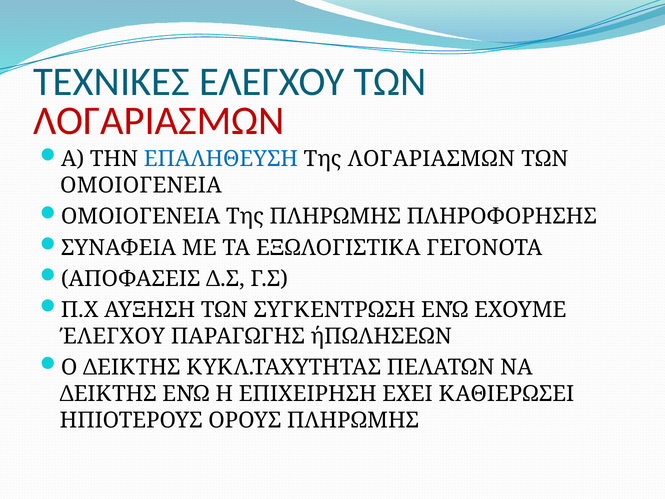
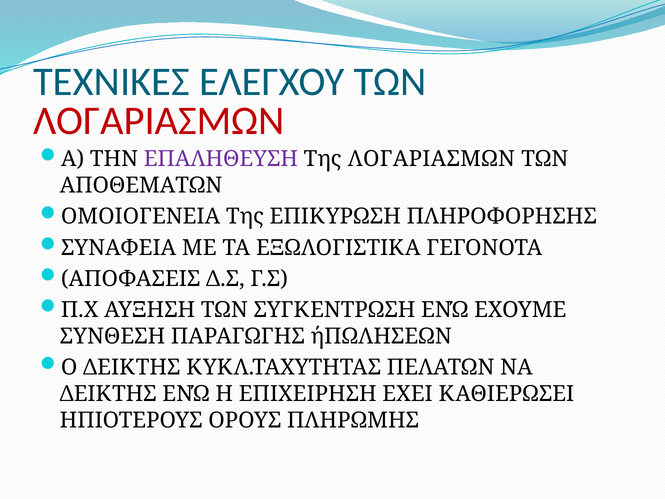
ΕΠΑΛΗΘΕΥΣΗ colour: blue -> purple
ΟΜΟΙΟΓΕΝΕΙΑ at (141, 186): ΟΜΟΙΟΓΕΝΕΙΑ -> ΑΠΟΘΕΜΑΤΩΝ
Της ΠΛΗΡΩΜΗΣ: ΠΛΗΡΩΜΗΣ -> ΕΠΙΚΥΡΩΣΗ
ΈΛΕΓΧΟΥ: ΈΛΕΓΧΟΥ -> ΣΥΝΘΕΣΗ
